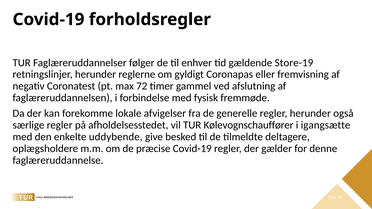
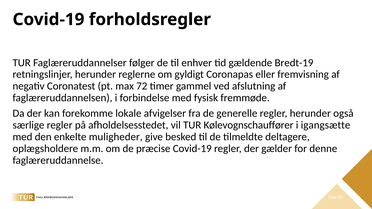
Store-19: Store-19 -> Bredt-19
uddybende: uddybende -> muligheder
